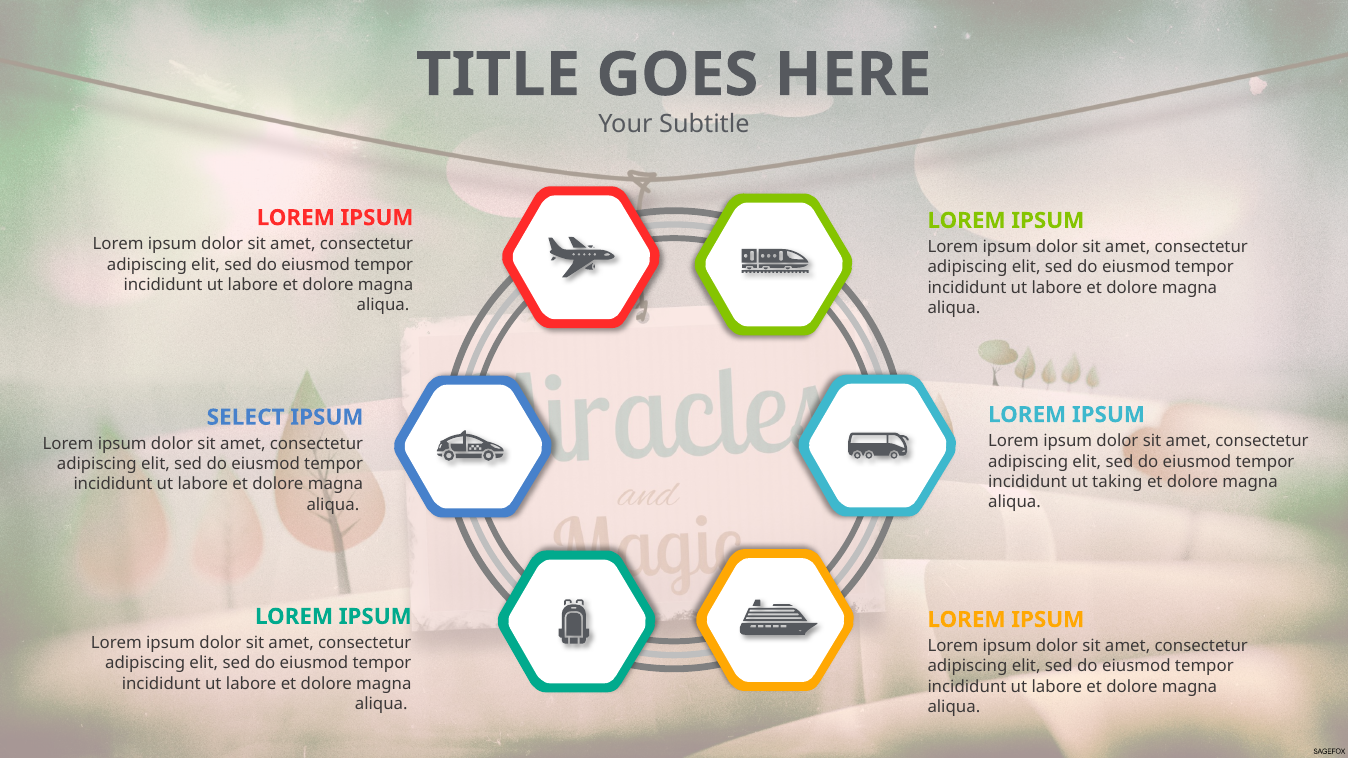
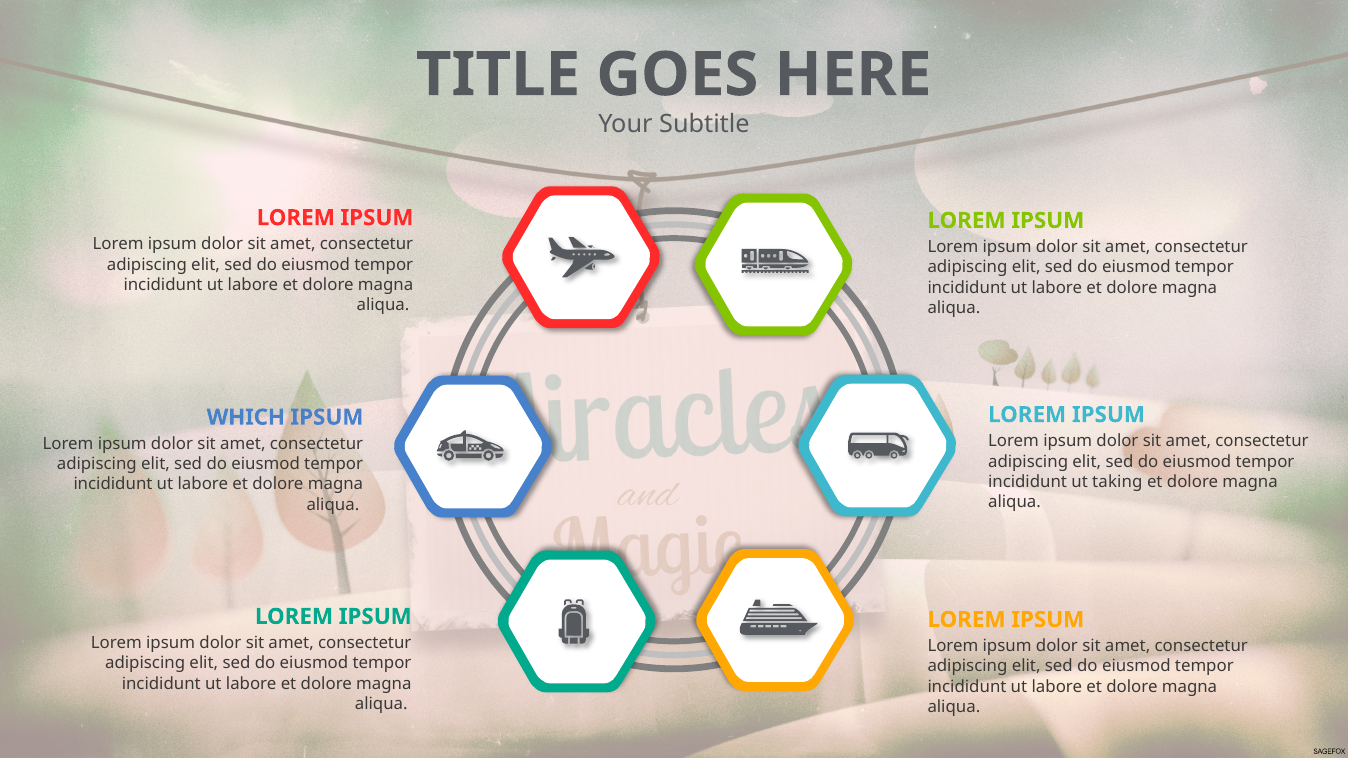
SELECT: SELECT -> WHICH
